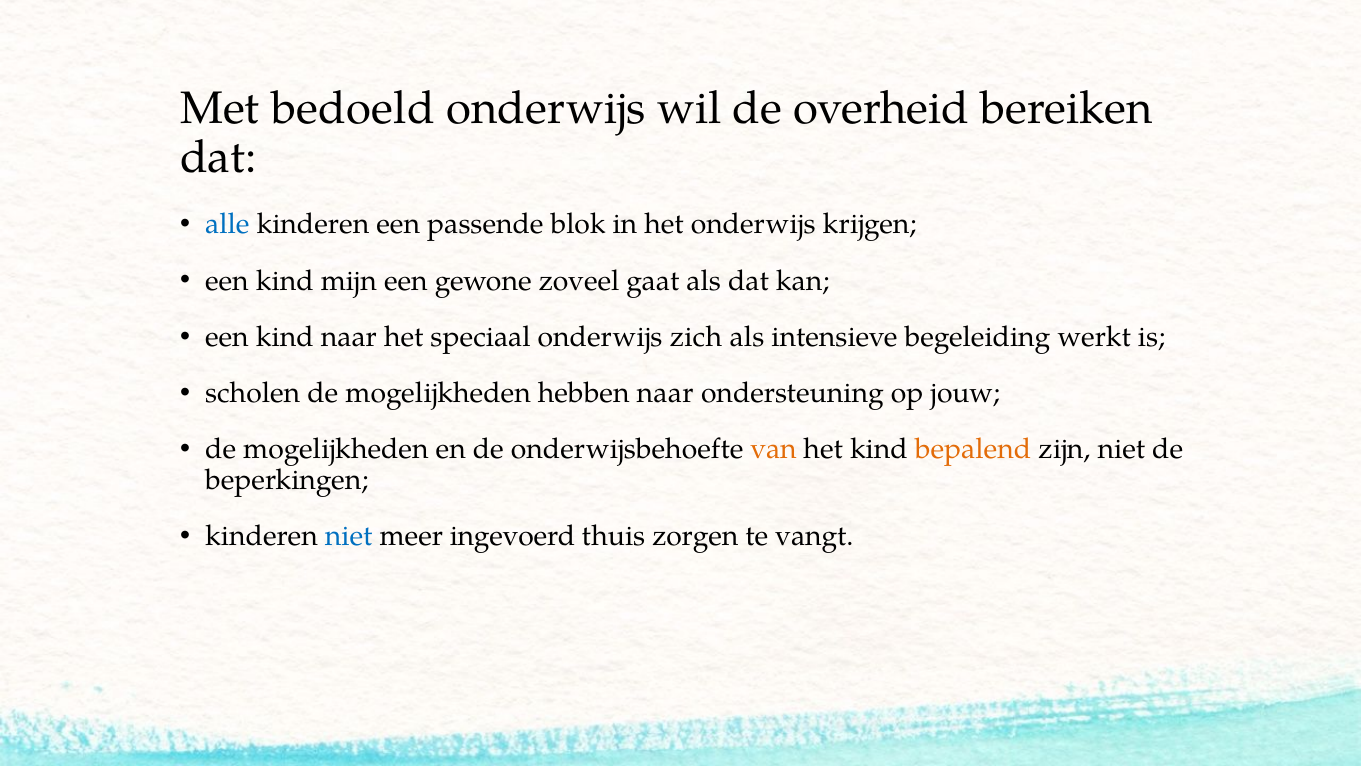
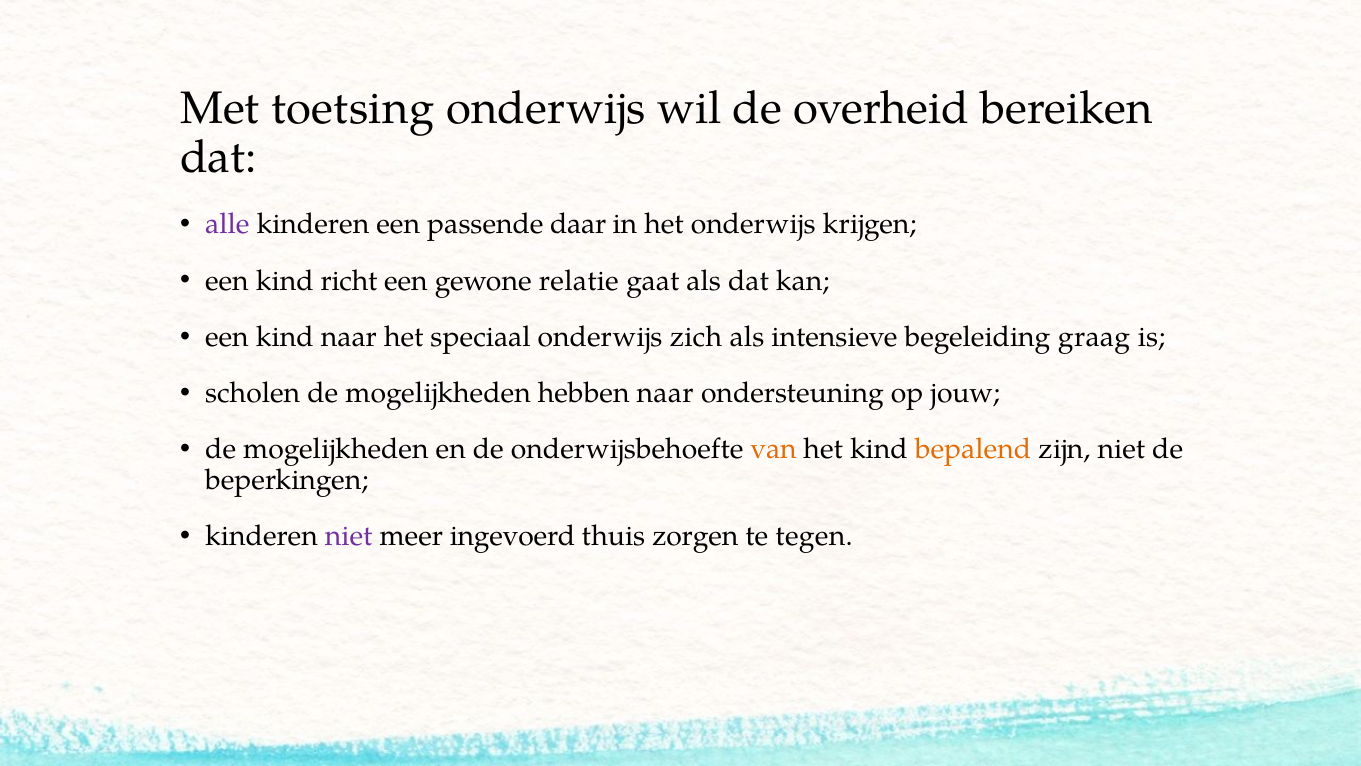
bedoeld: bedoeld -> toetsing
alle colour: blue -> purple
blok: blok -> daar
mijn: mijn -> richt
zoveel: zoveel -> relatie
werkt: werkt -> graag
niet at (349, 536) colour: blue -> purple
vangt: vangt -> tegen
